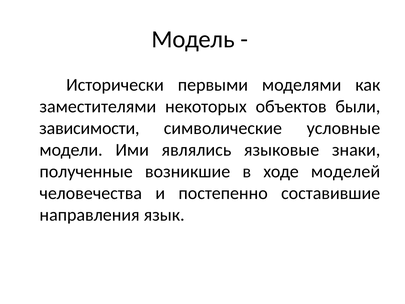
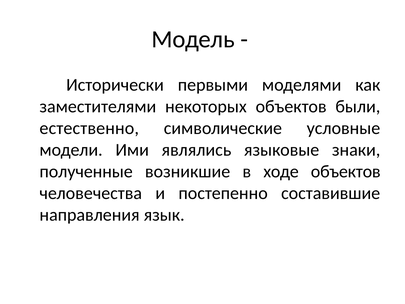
зависимости: зависимости -> естественно
ходе моделей: моделей -> объектов
